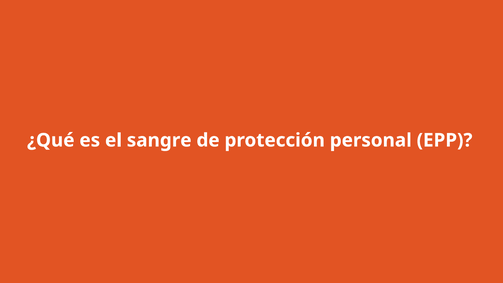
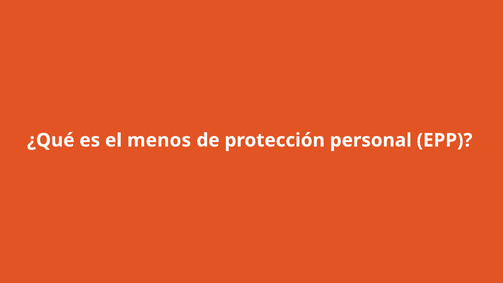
sangre: sangre -> menos
